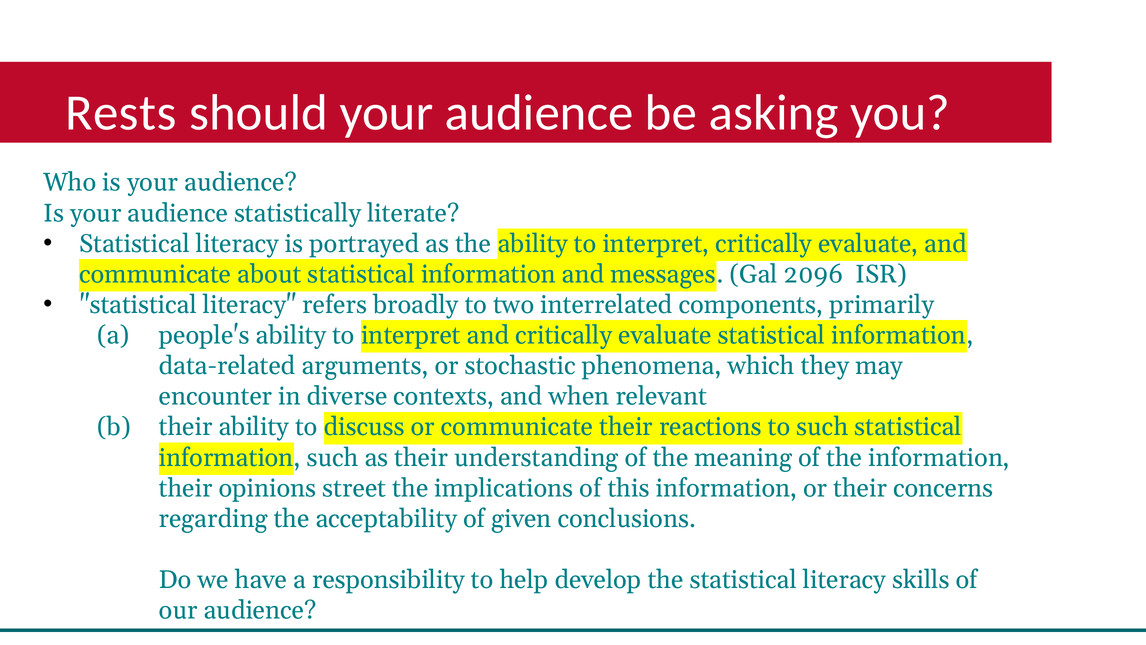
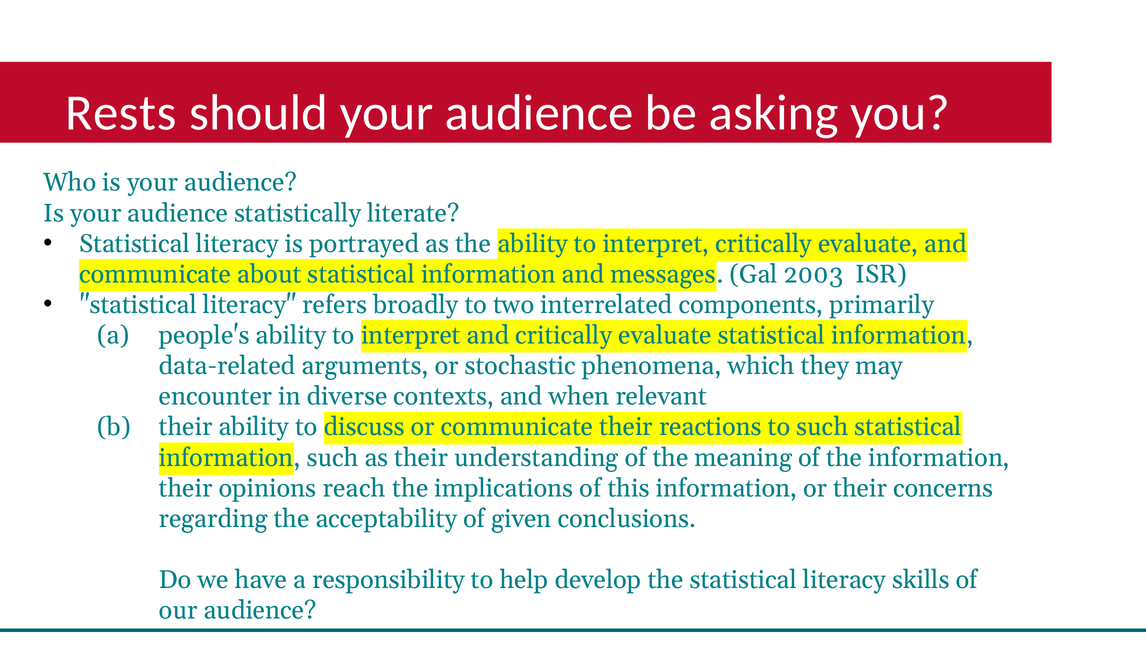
2096: 2096 -> 2003
street: street -> reach
